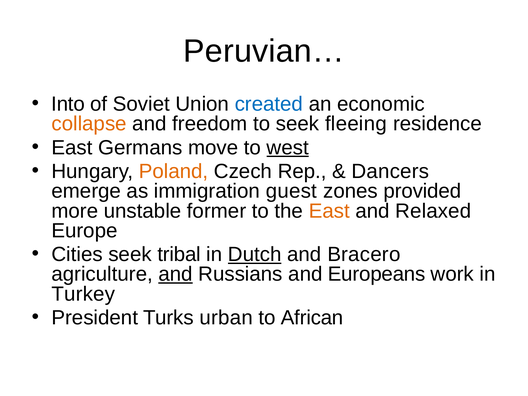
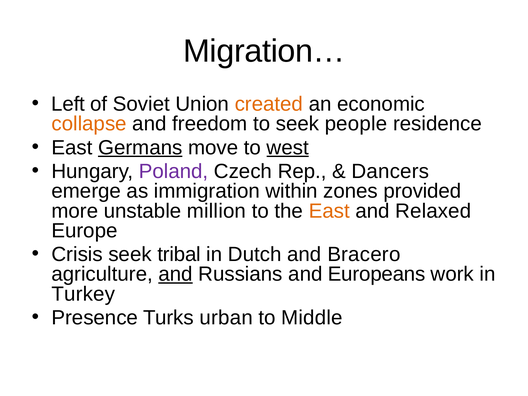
Peruvian…: Peruvian… -> Migration…
Into: Into -> Left
created colour: blue -> orange
fleeing: fleeing -> people
Germans underline: none -> present
Poland colour: orange -> purple
guest: guest -> within
former: former -> million
Cities: Cities -> Crisis
Dutch underline: present -> none
President: President -> Presence
African: African -> Middle
